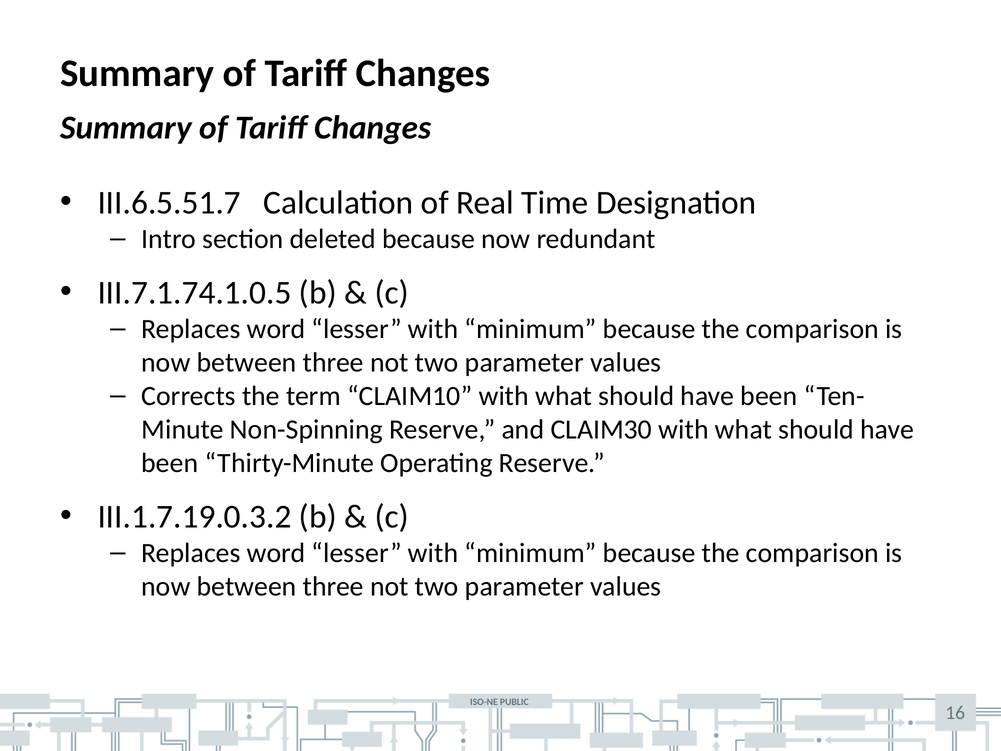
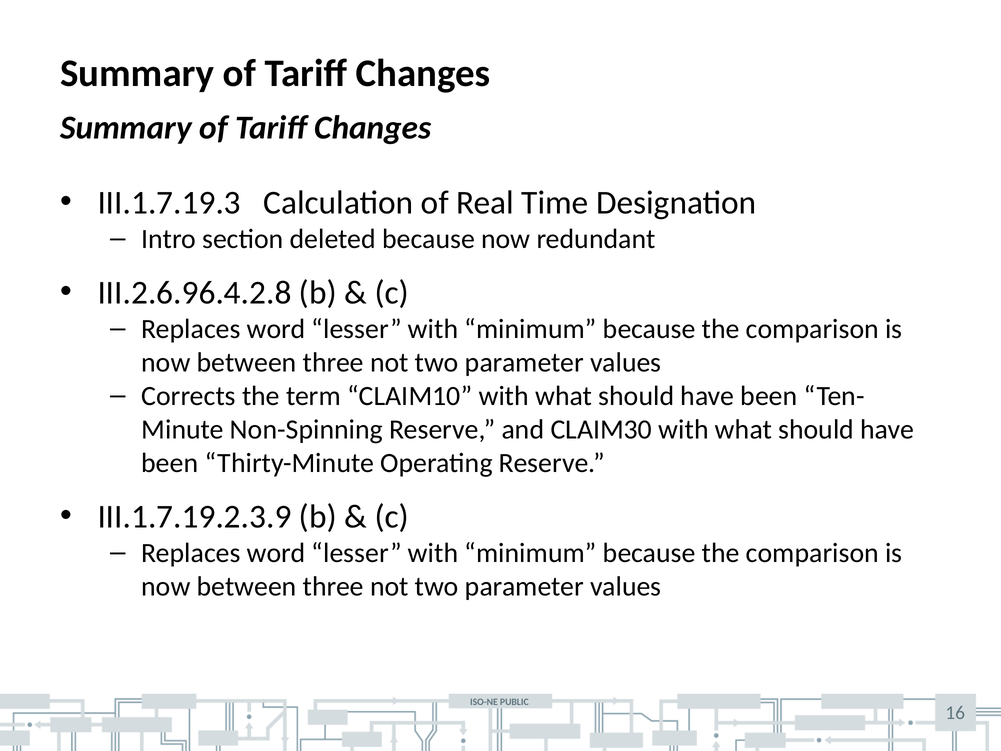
III.6.5.51.7: III.6.5.51.7 -> III.1.7.19.3
III.7.1.74.1.0.5: III.7.1.74.1.0.5 -> III.2.6.96.4.2.8
III.1.7.19.0.3.2: III.1.7.19.0.3.2 -> III.1.7.19.2.3.9
